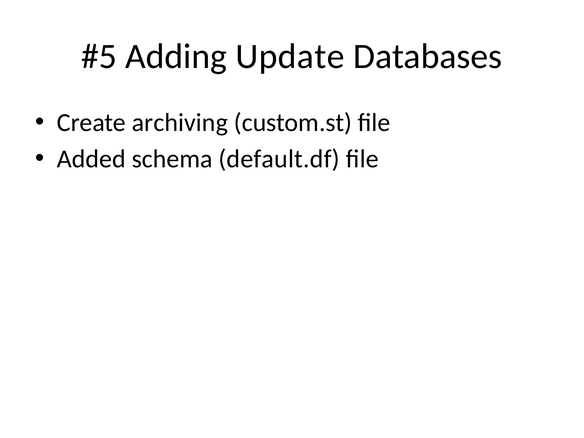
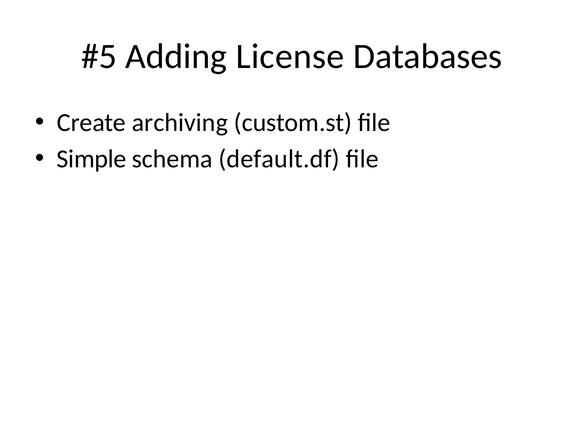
Update: Update -> License
Added: Added -> Simple
